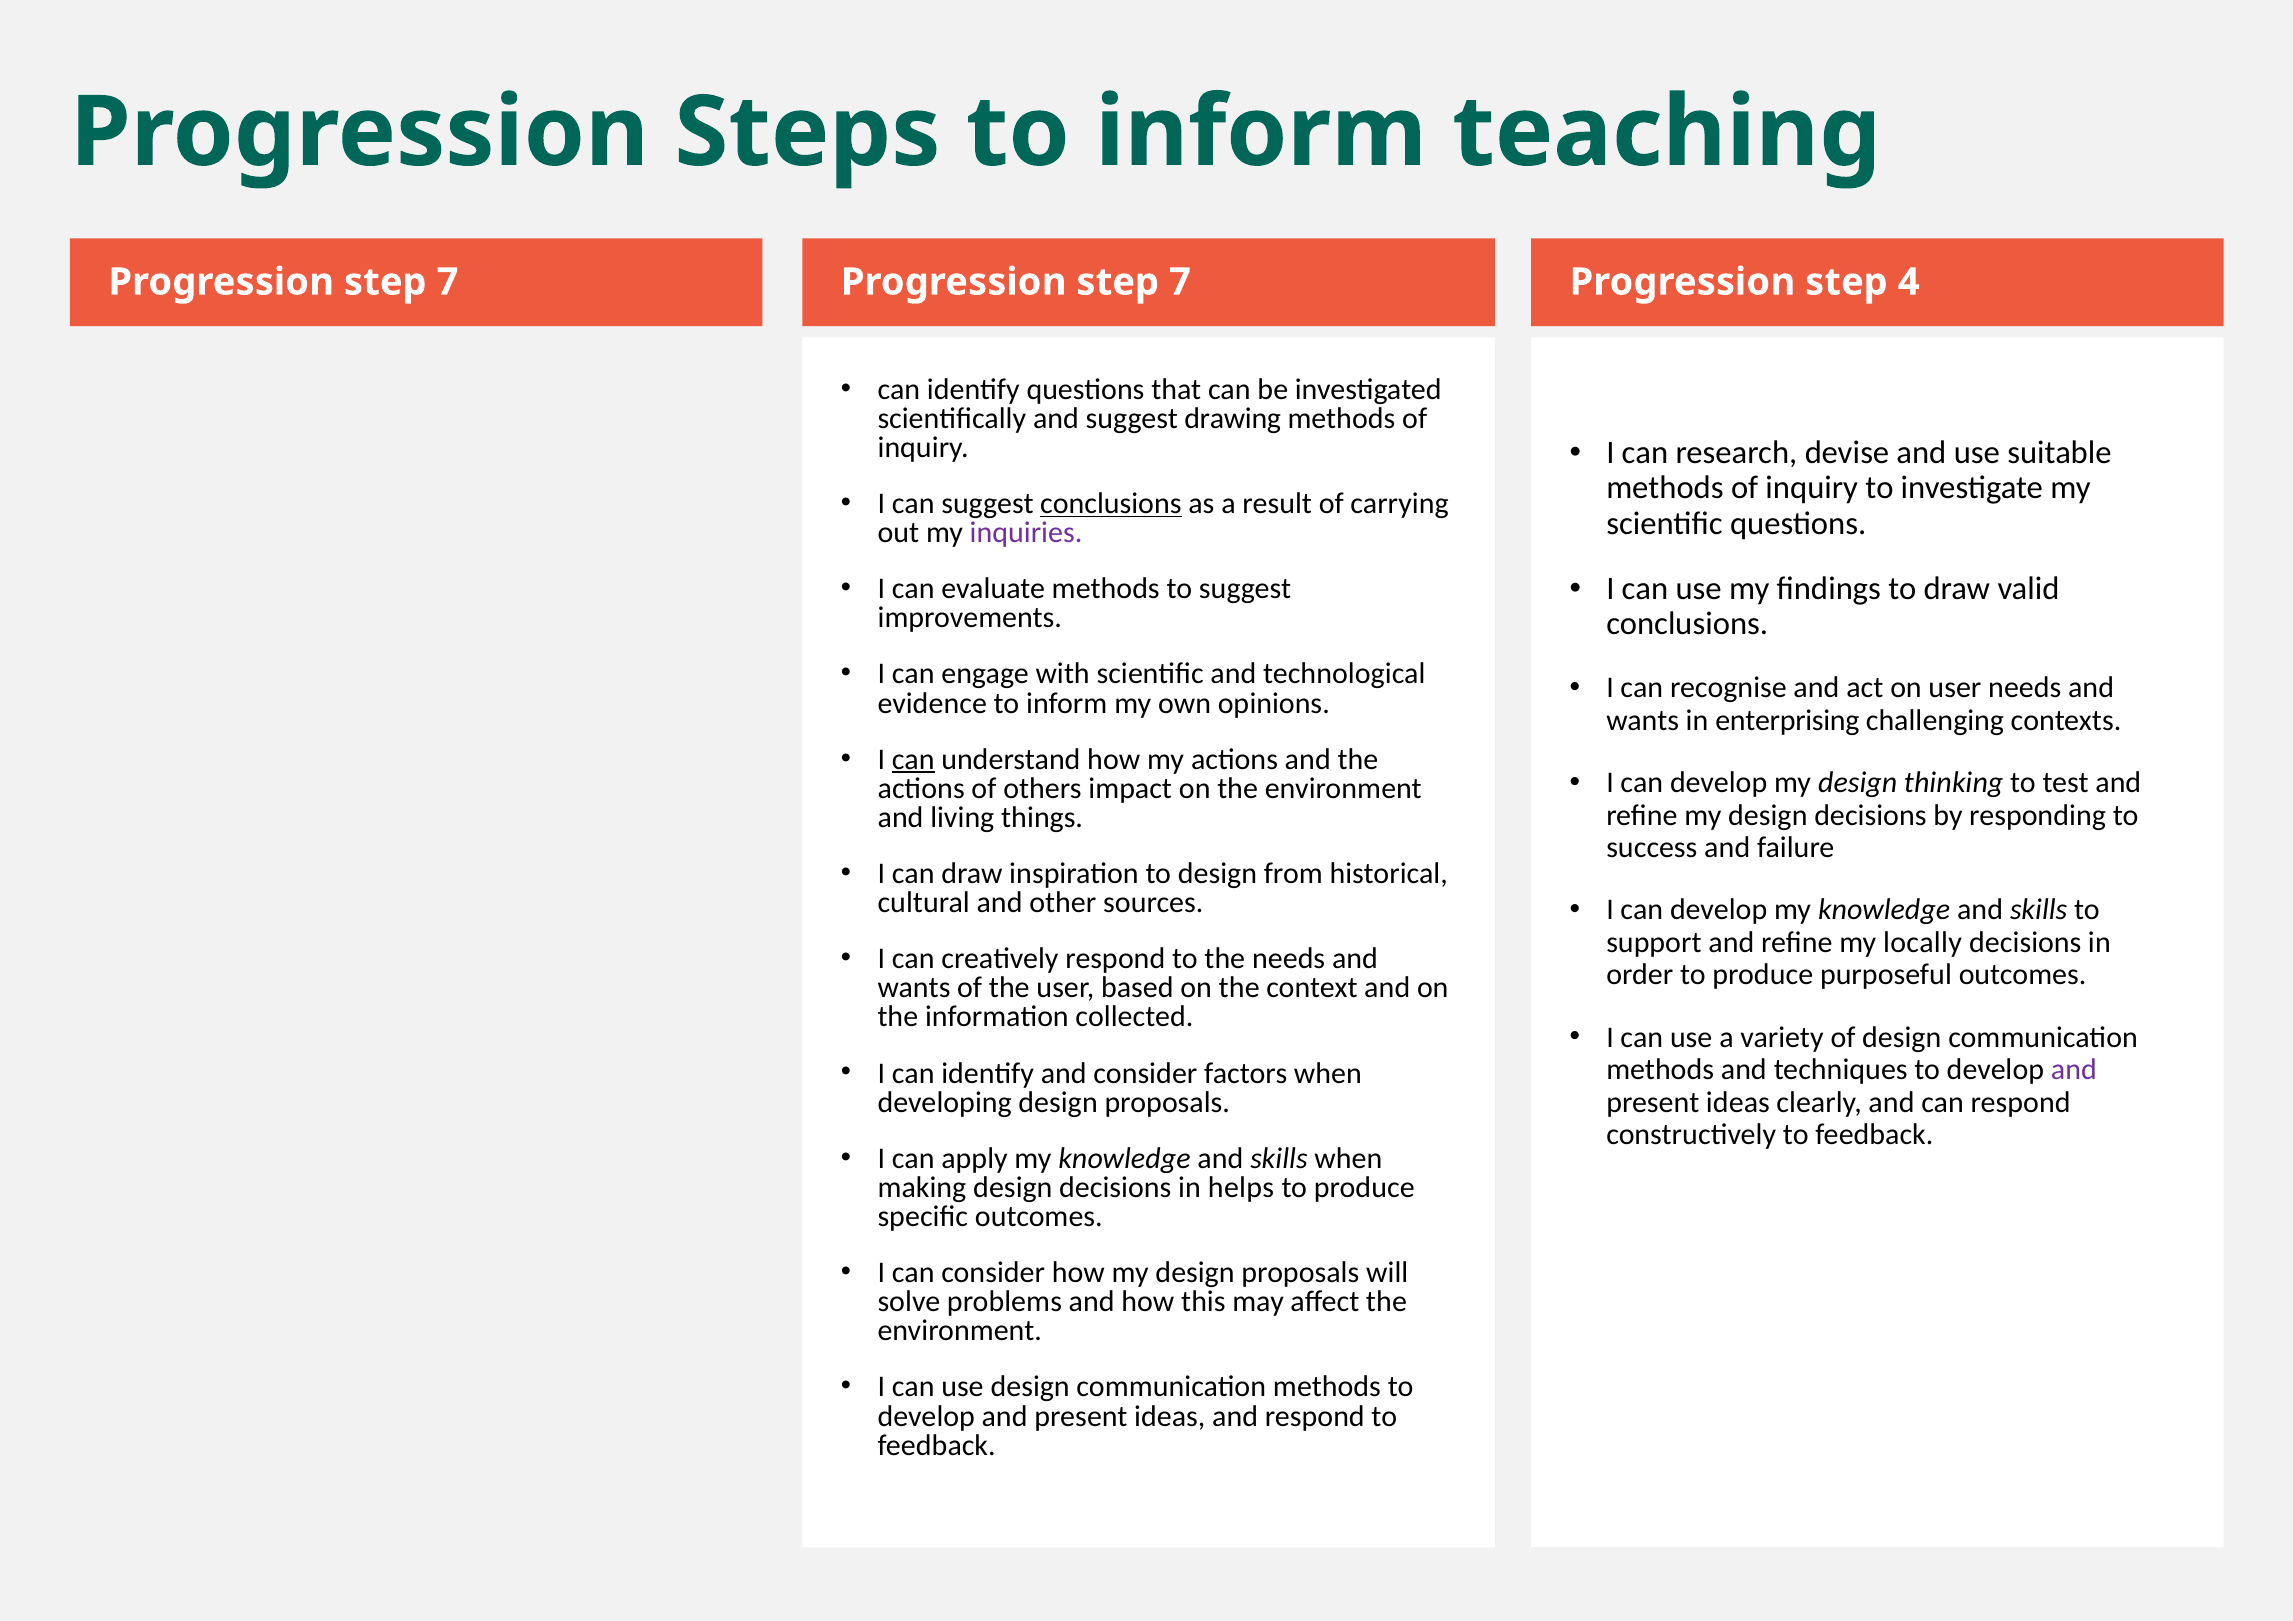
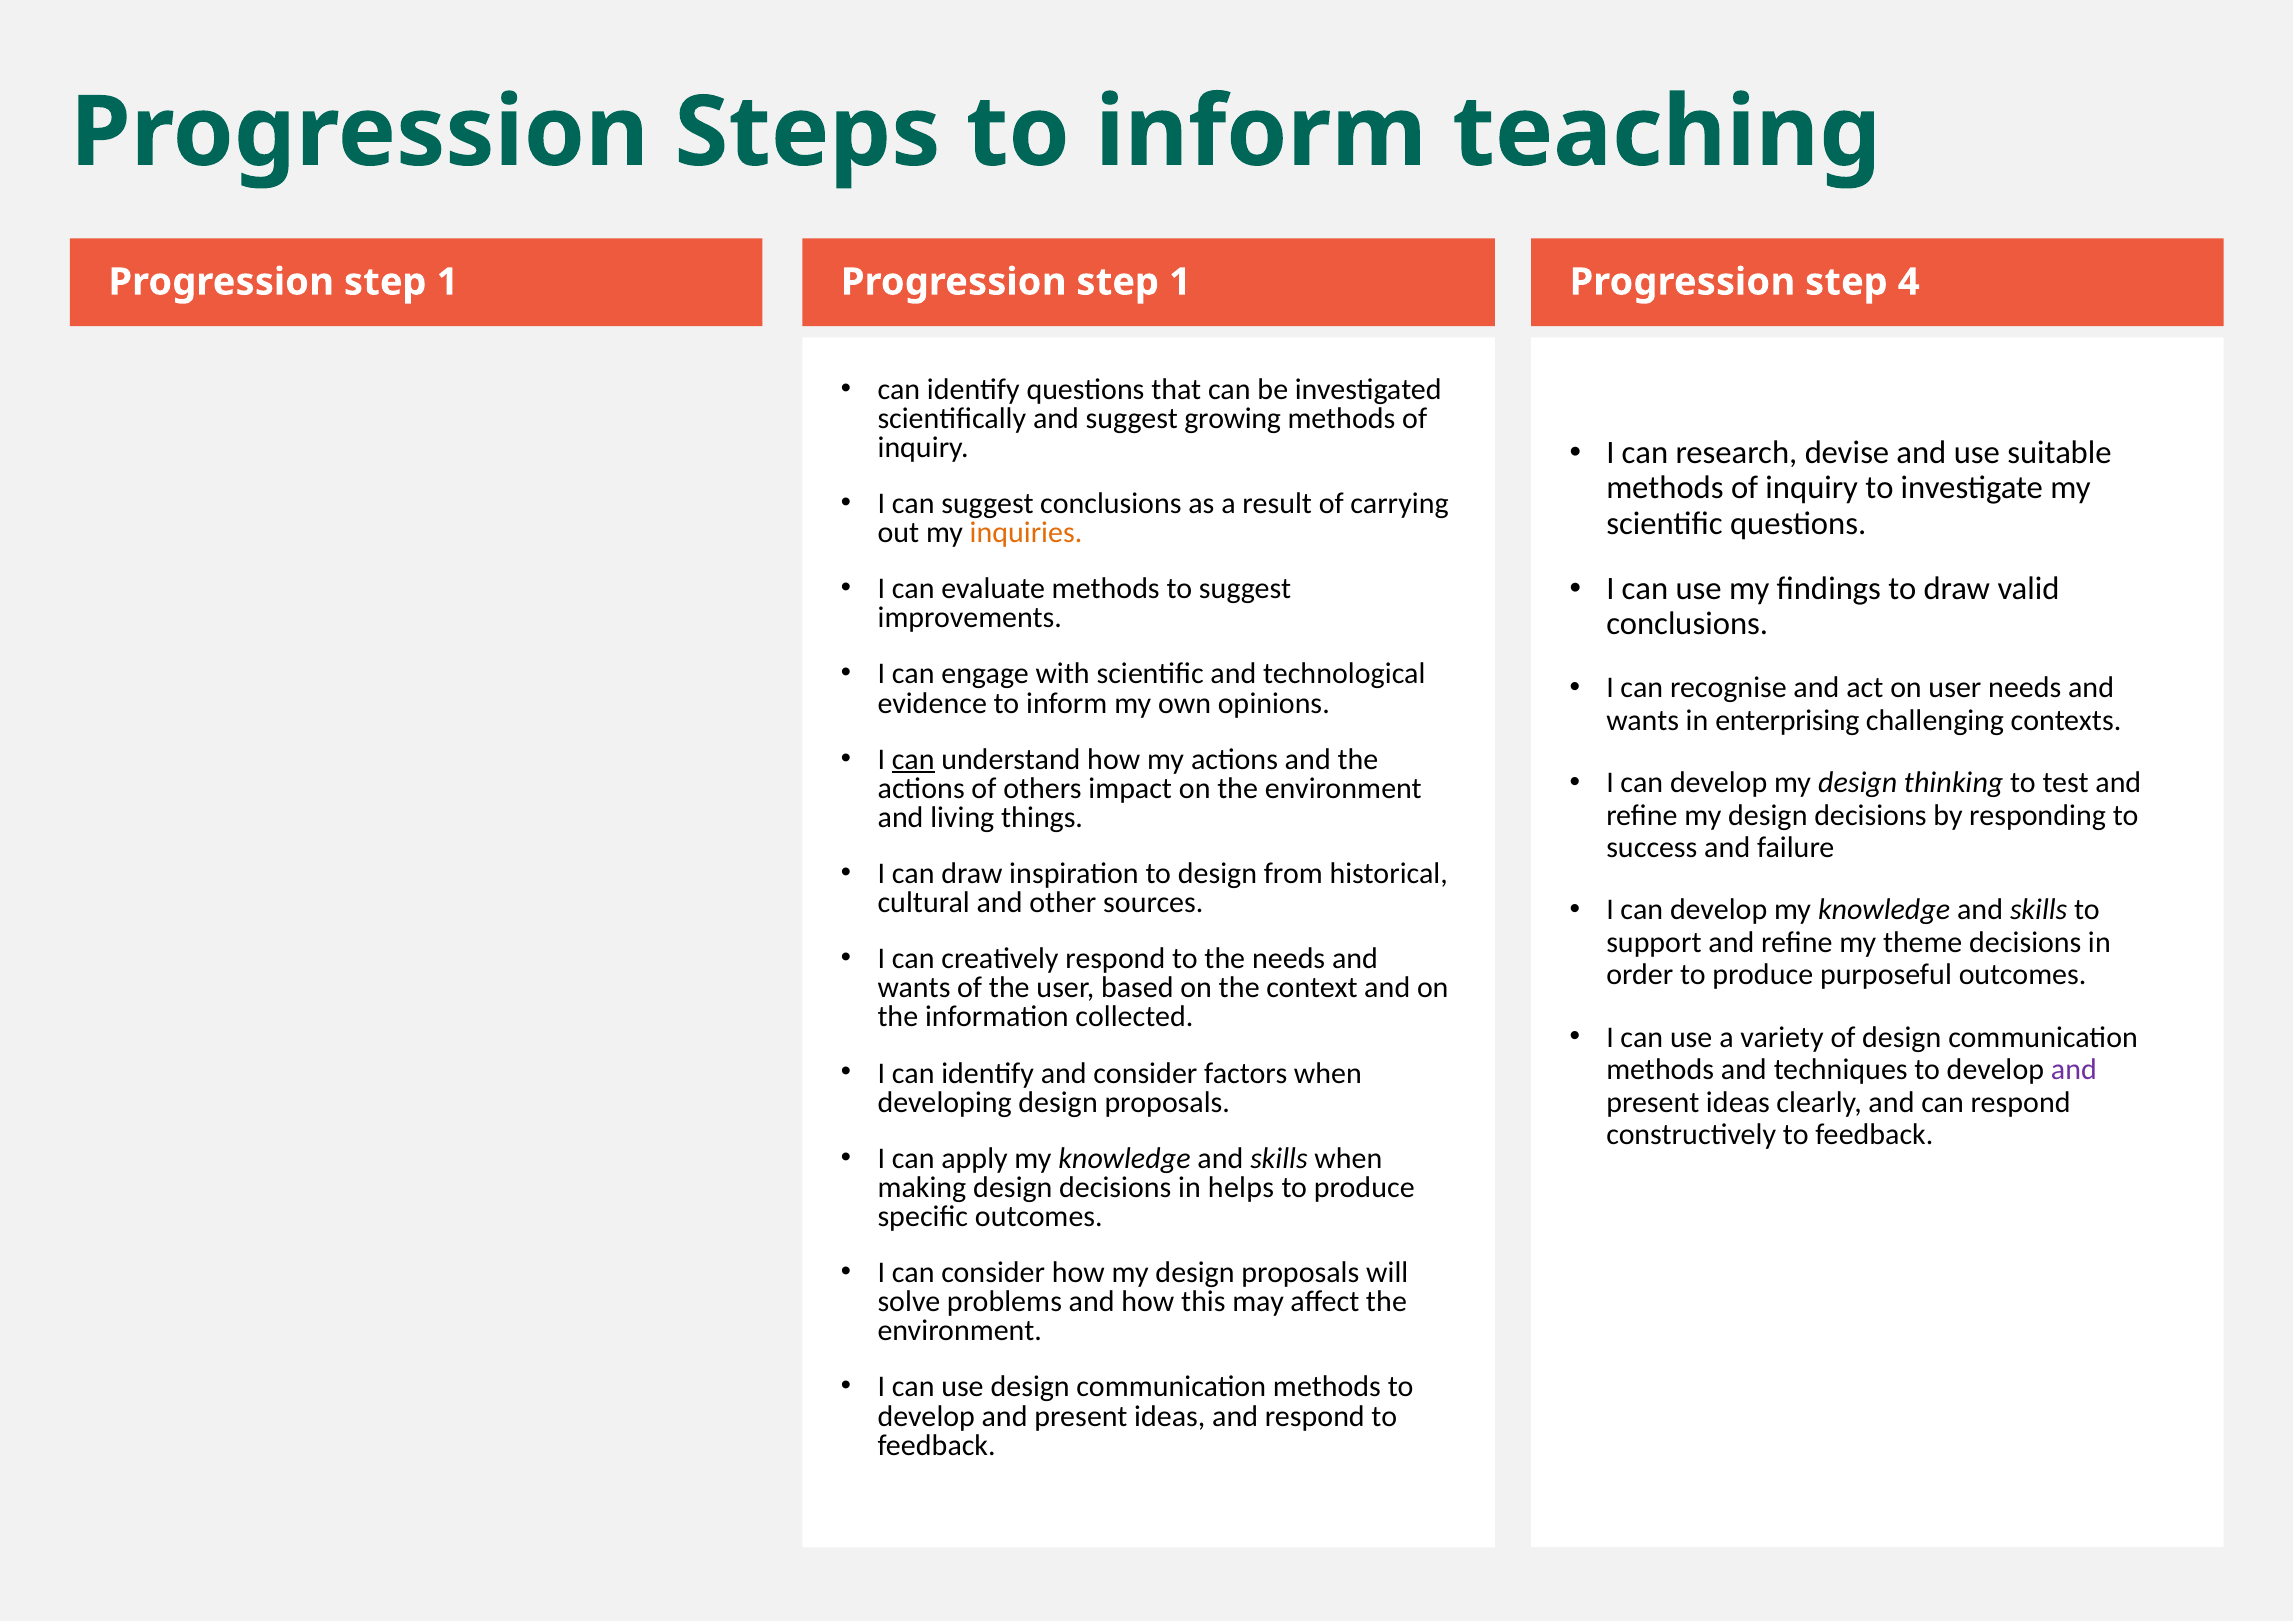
7 at (448, 282): 7 -> 1
7 at (1180, 282): 7 -> 1
drawing: drawing -> growing
conclusions at (1111, 504) underline: present -> none
inquiries colour: purple -> orange
locally: locally -> theme
